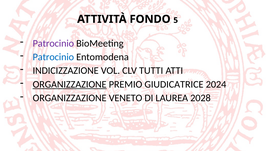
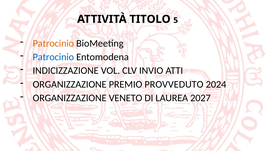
FONDO: FONDO -> TITOLO
Patrocinio at (53, 43) colour: purple -> orange
TUTTI: TUTTI -> INVIO
ORGANIZZAZIONE at (70, 85) underline: present -> none
GIUDICATRICE: GIUDICATRICE -> PROVVEDUTO
2028: 2028 -> 2027
